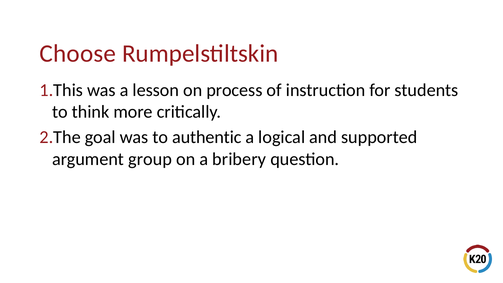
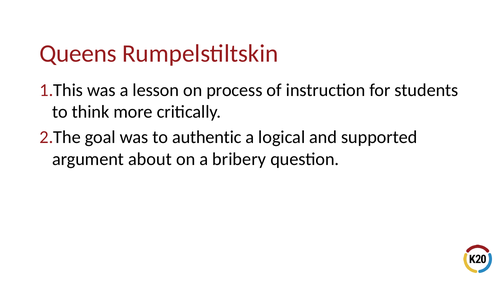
Choose: Choose -> Queens
group: group -> about
